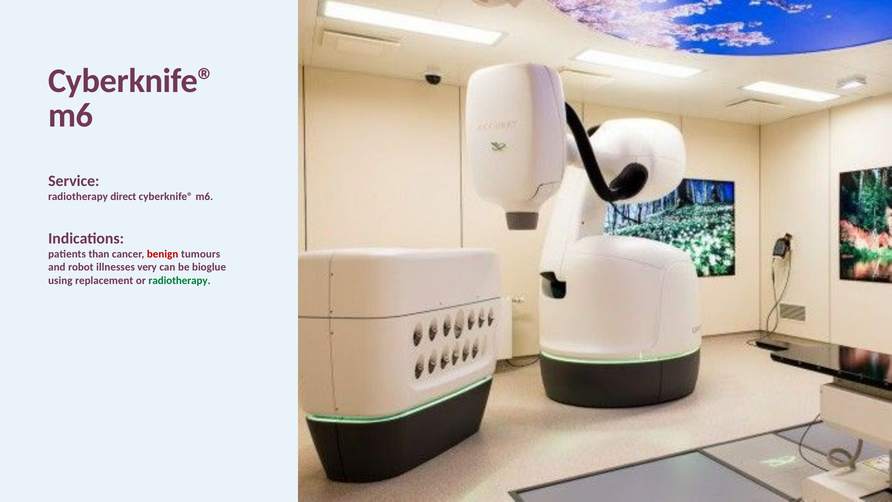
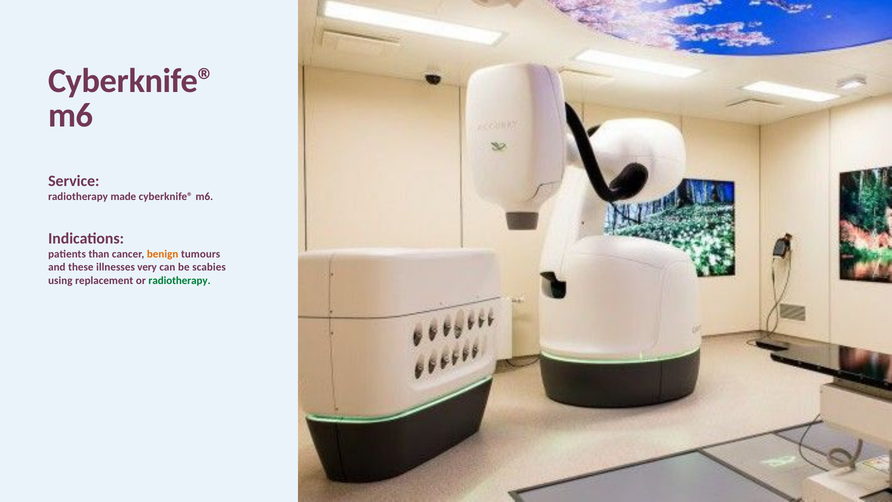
direct: direct -> made
benign colour: red -> orange
robot: robot -> these
bioglue: bioglue -> scabies
